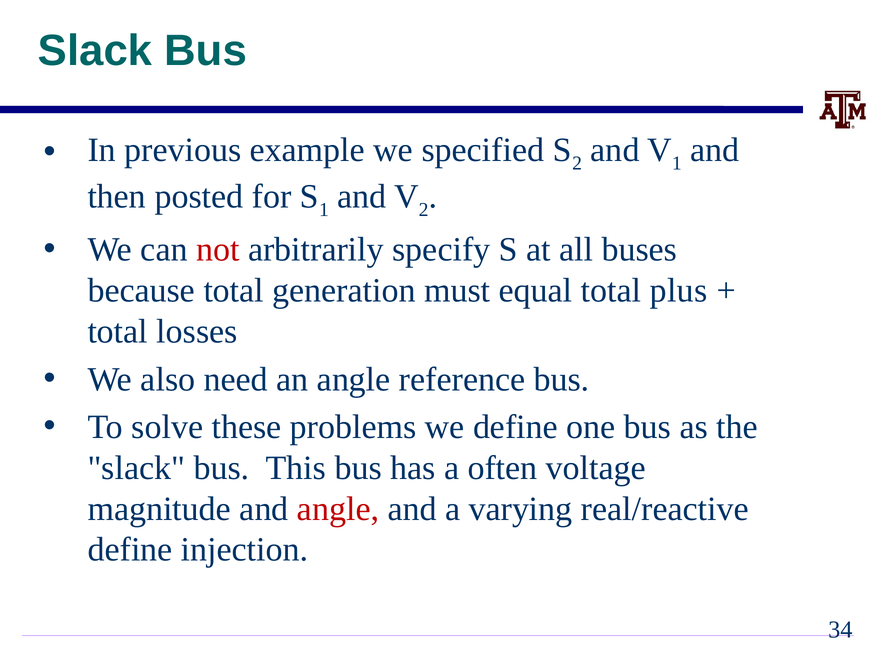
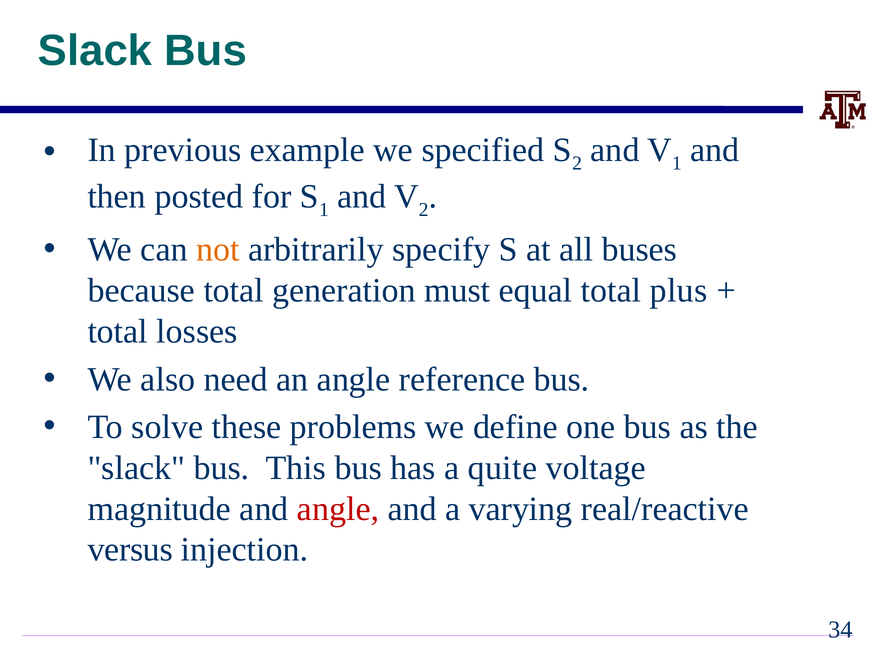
not colour: red -> orange
often: often -> quite
define at (130, 550): define -> versus
